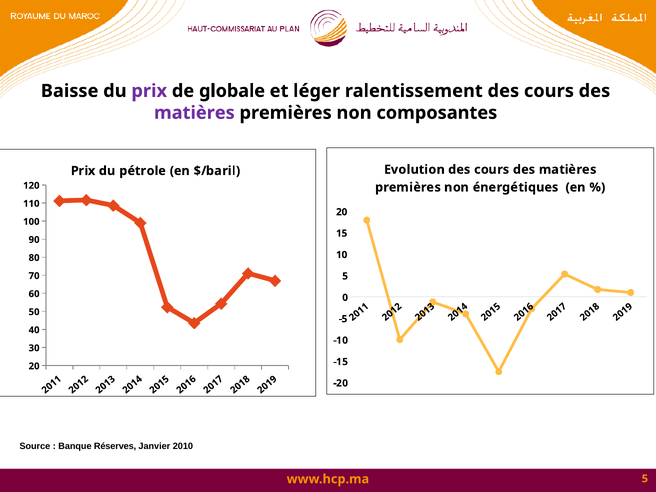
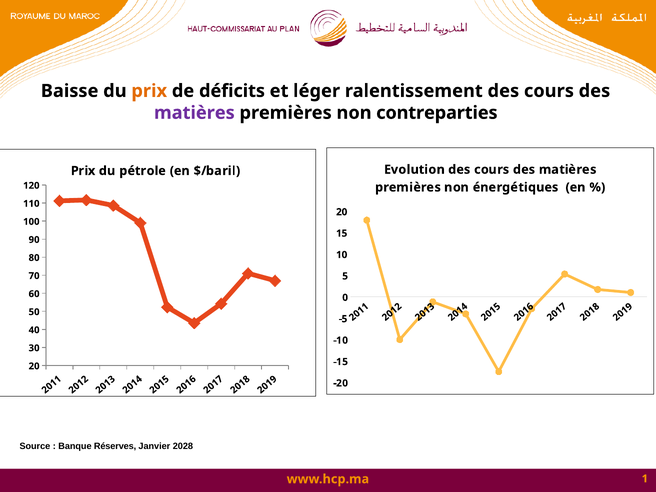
prix at (149, 91) colour: purple -> orange
globale: globale -> déficits
composantes: composantes -> contreparties
2010: 2010 -> 2028
5 at (645, 479): 5 -> 1
